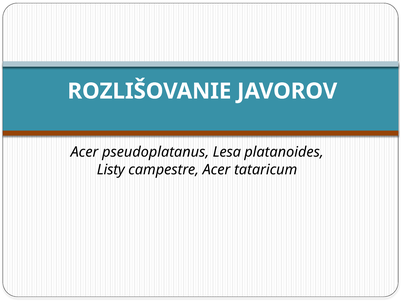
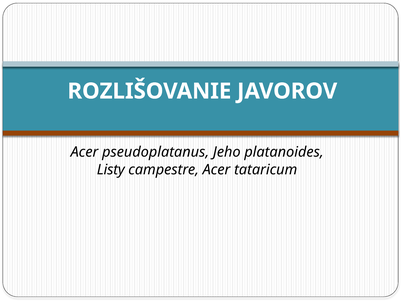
Lesa: Lesa -> Jeho
